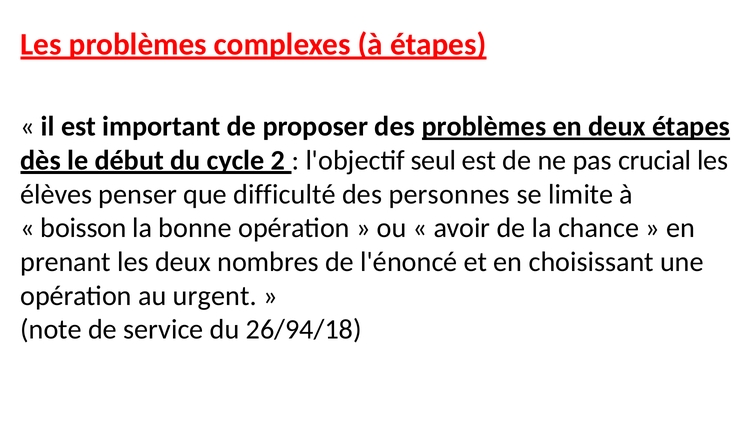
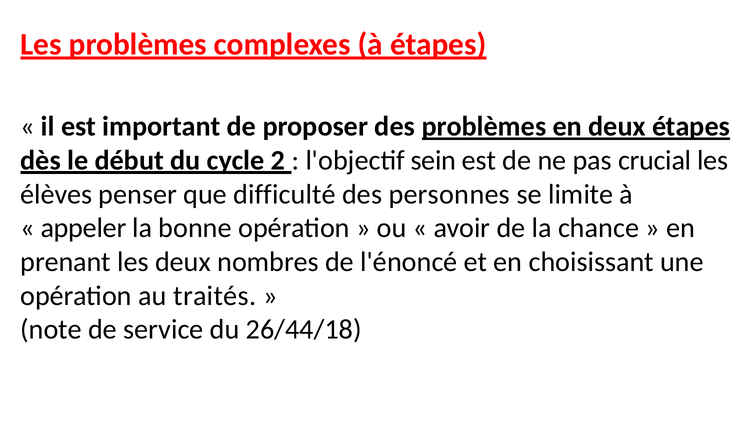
seul: seul -> sein
boisson: boisson -> appeler
urgent: urgent -> traités
26/94/18: 26/94/18 -> 26/44/18
